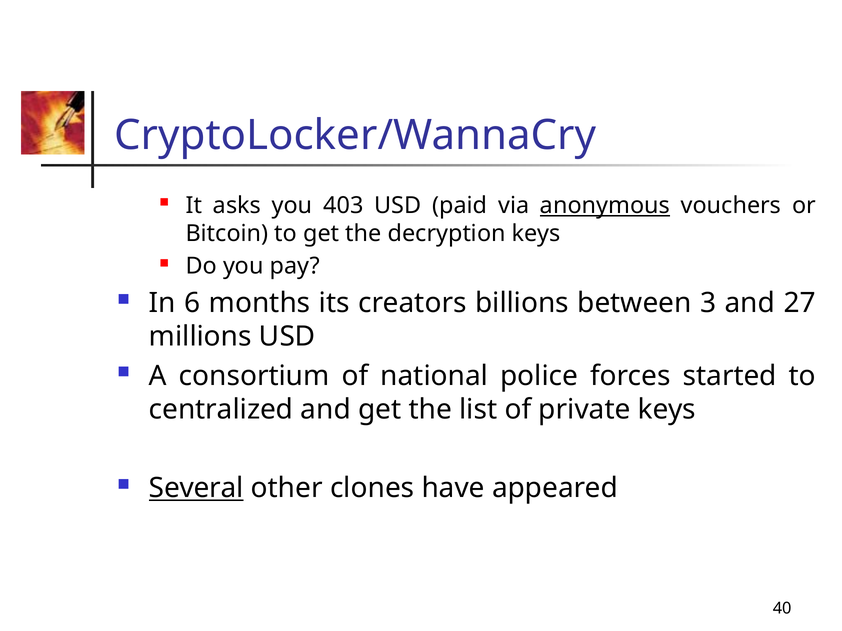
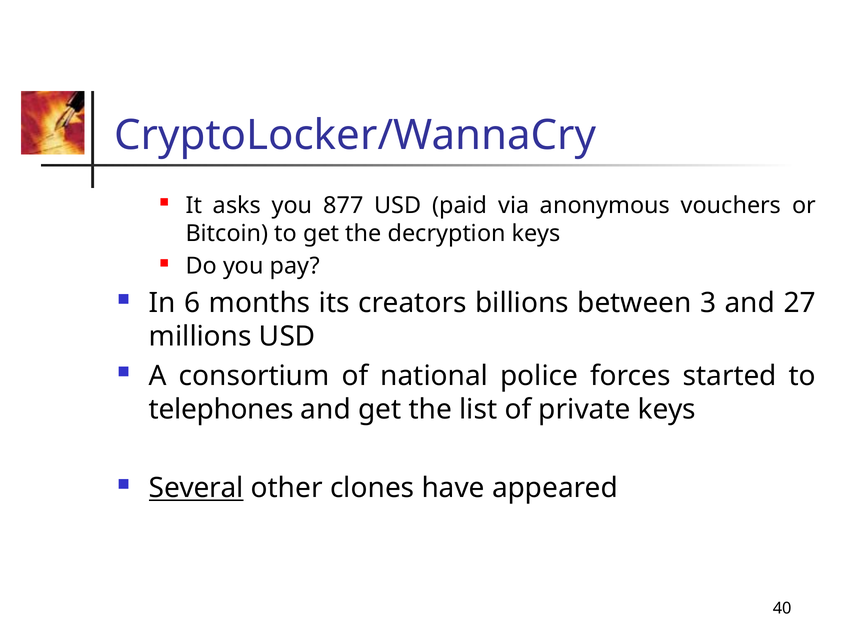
403: 403 -> 877
anonymous underline: present -> none
centralized: centralized -> telephones
